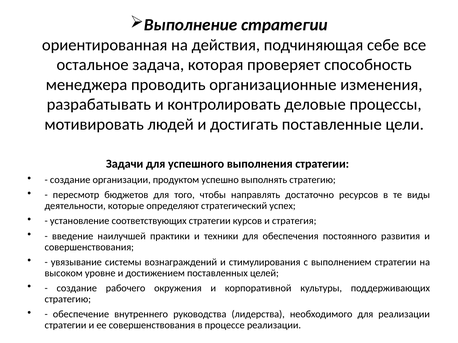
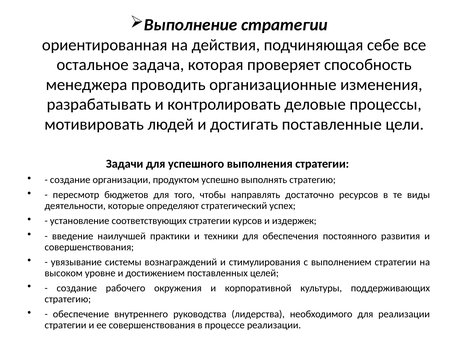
стратегия: стратегия -> издержек
